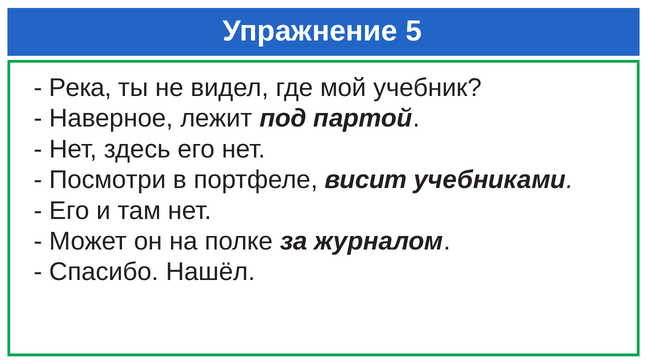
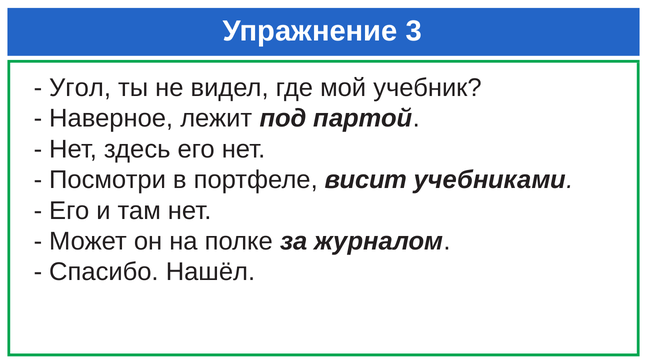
5: 5 -> 3
Река: Река -> Угол
